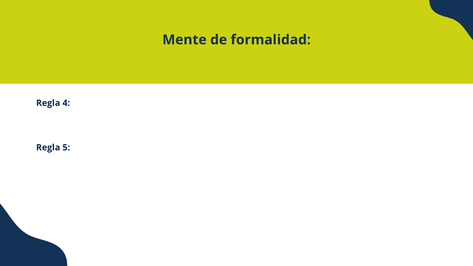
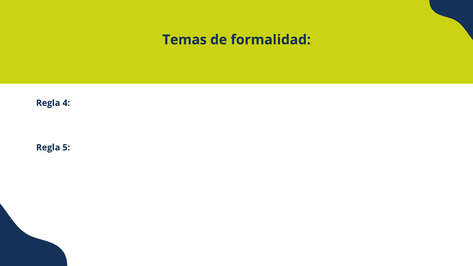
Mente: Mente -> Temas
